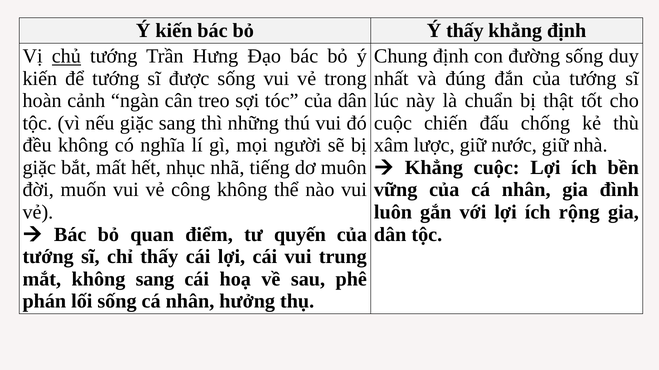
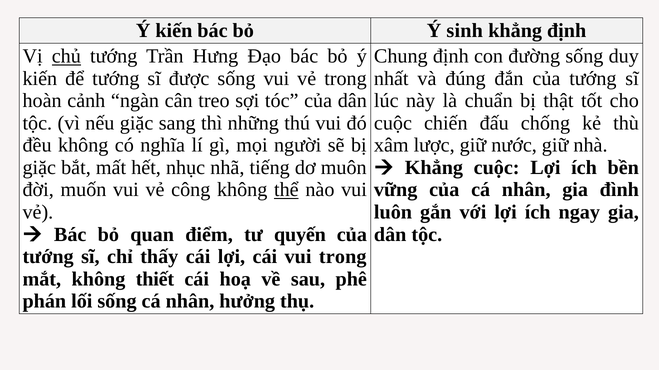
Ý thấy: thấy -> sinh
thể underline: none -> present
rộng: rộng -> ngay
vui trung: trung -> trong
không sang: sang -> thiết
